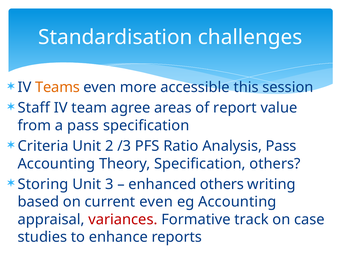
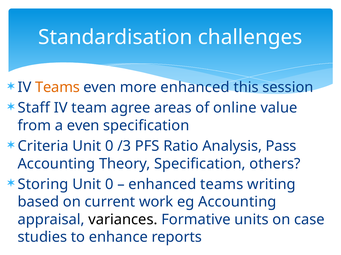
more accessible: accessible -> enhanced
report: report -> online
a pass: pass -> even
2 at (109, 147): 2 -> 0
3 at (109, 185): 3 -> 0
enhanced others: others -> teams
current even: even -> work
variances colour: red -> black
track: track -> units
